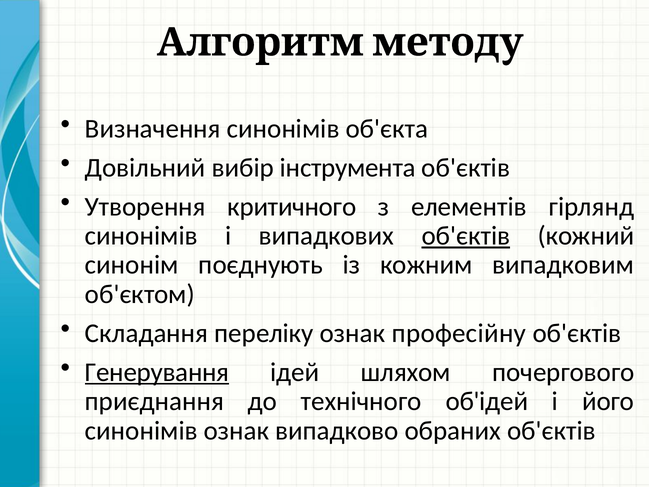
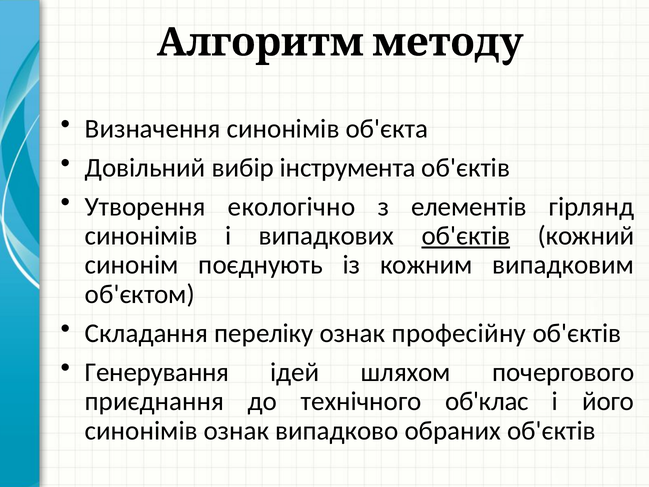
критичного: критичного -> екологічно
Генерування underline: present -> none
об'ідей: об'ідей -> об'клас
